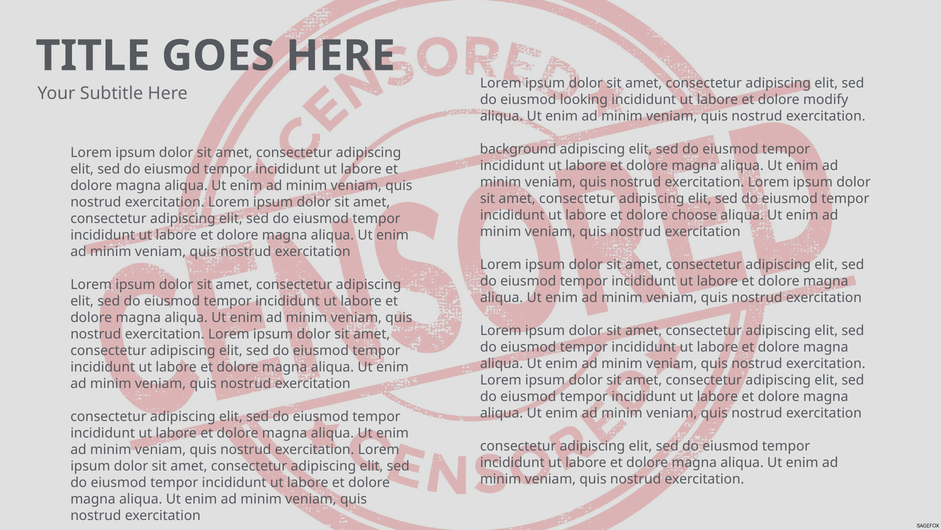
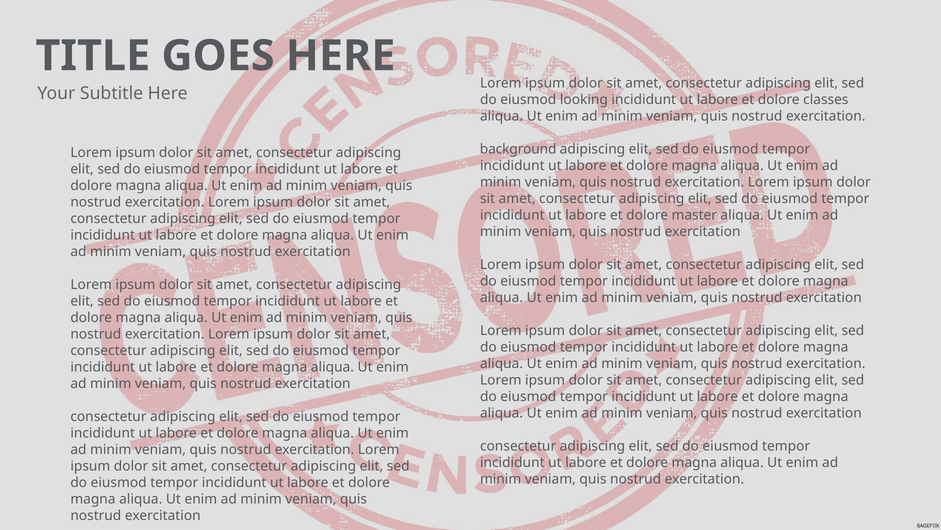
modify: modify -> classes
choose: choose -> master
